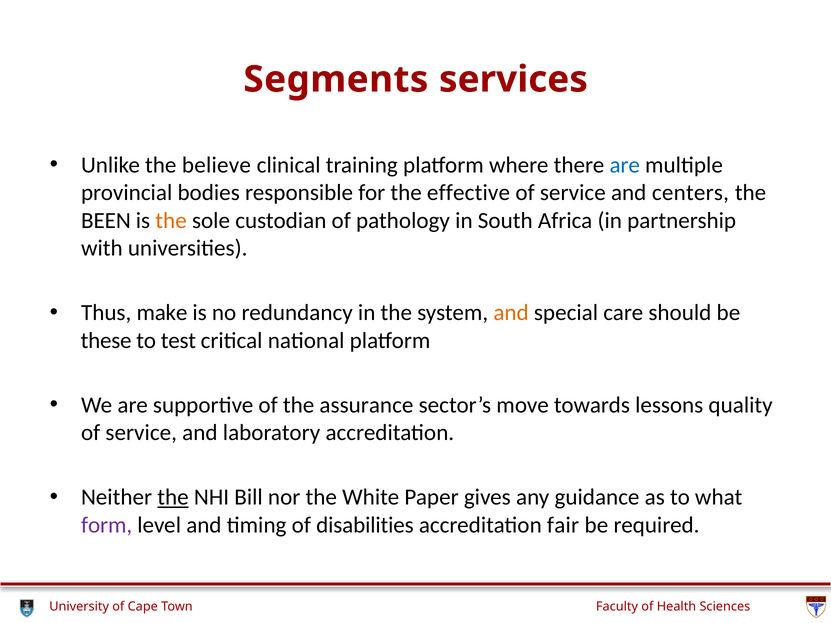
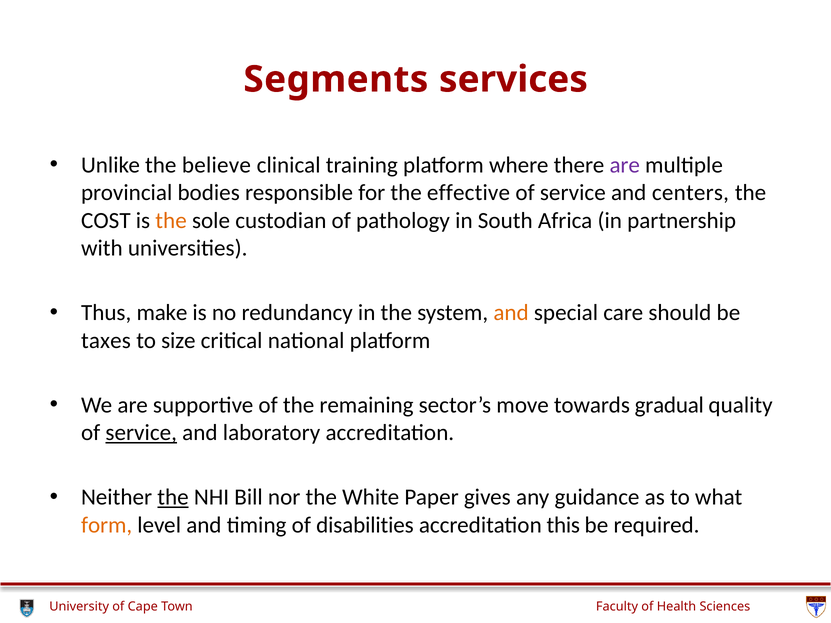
are at (625, 165) colour: blue -> purple
BEEN: BEEN -> COST
these: these -> taxes
test: test -> size
assurance: assurance -> remaining
lessons: lessons -> gradual
service at (141, 433) underline: none -> present
form colour: purple -> orange
fair: fair -> this
